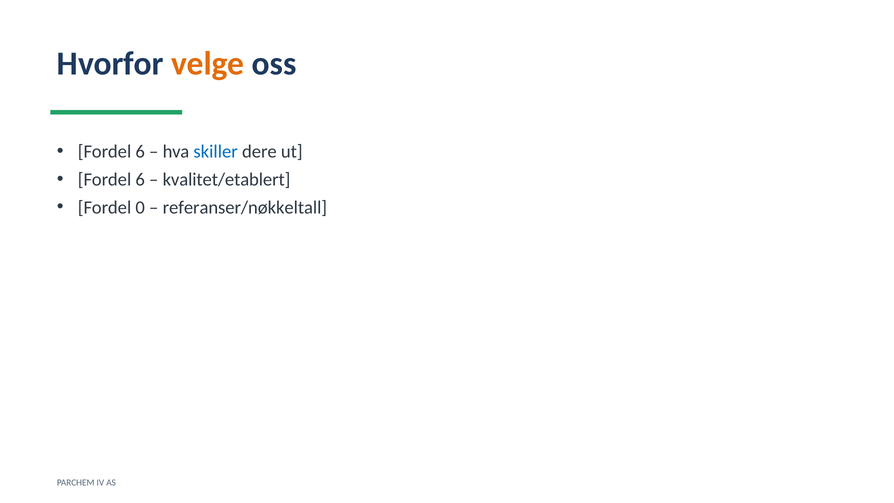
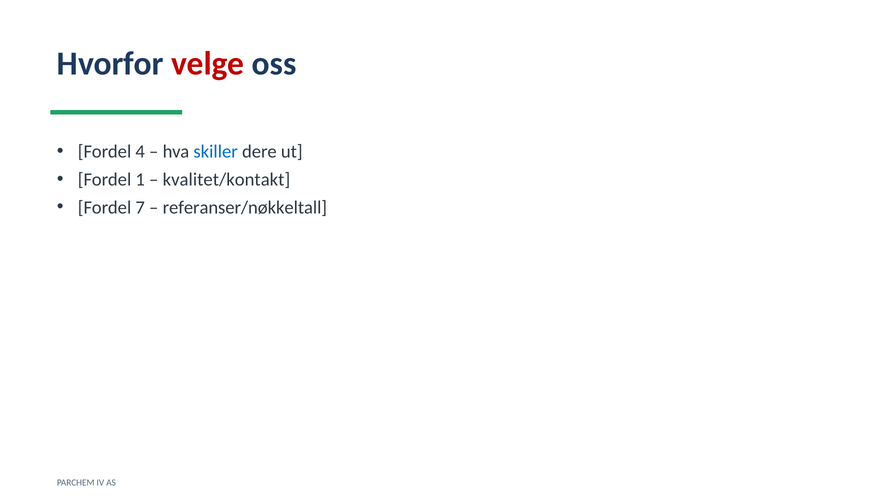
velge colour: orange -> red
6 at (140, 151): 6 -> 4
6 at (140, 179): 6 -> 1
kvalitet/etablert: kvalitet/etablert -> kvalitet/kontakt
0: 0 -> 7
